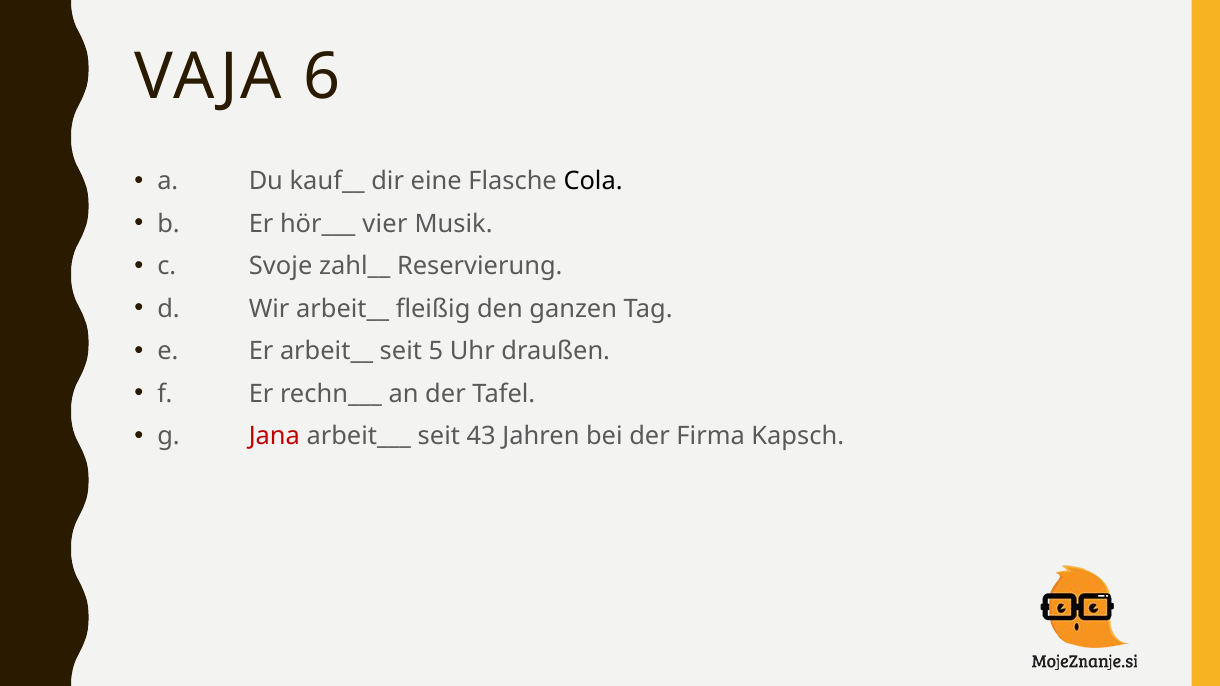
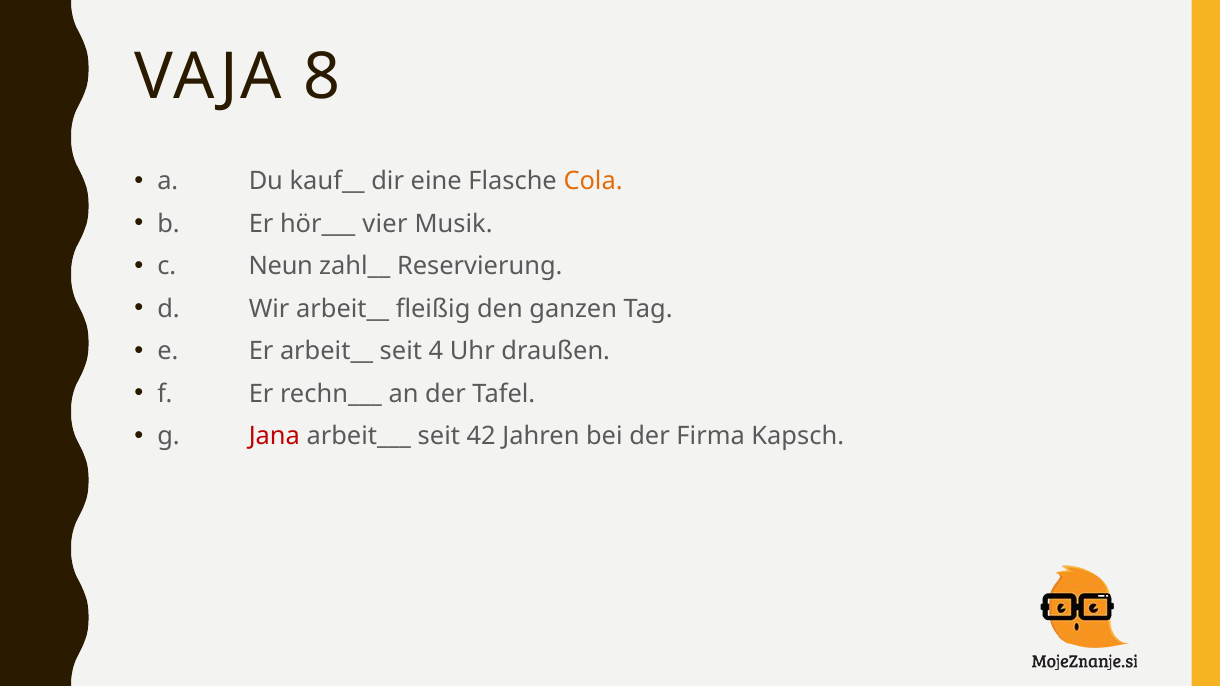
6: 6 -> 8
Cola colour: black -> orange
Svoje: Svoje -> Neun
5: 5 -> 4
43: 43 -> 42
